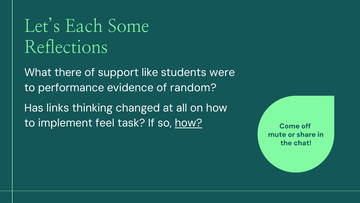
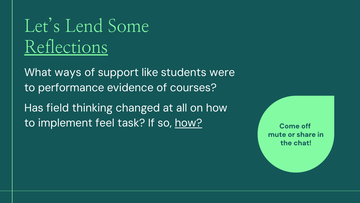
Each: Each -> Lend
Reflections underline: none -> present
there: there -> ways
random: random -> courses
links: links -> field
